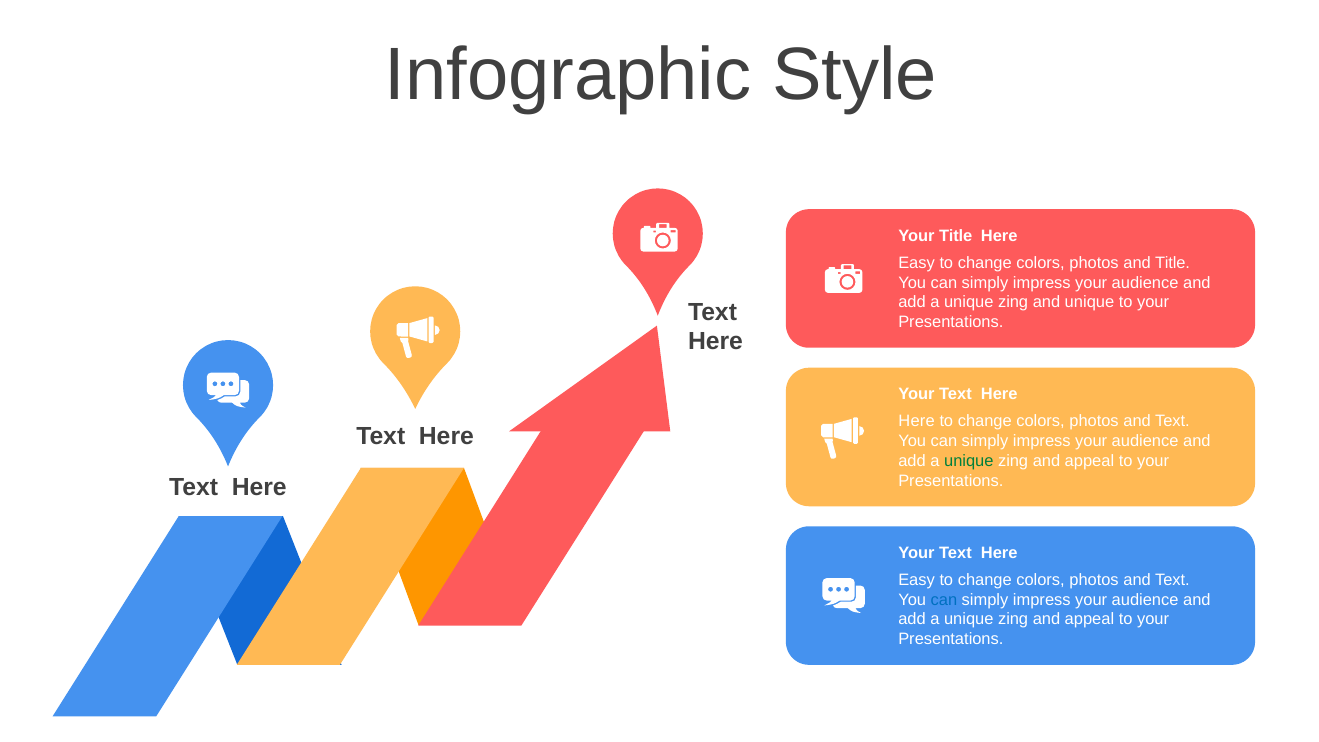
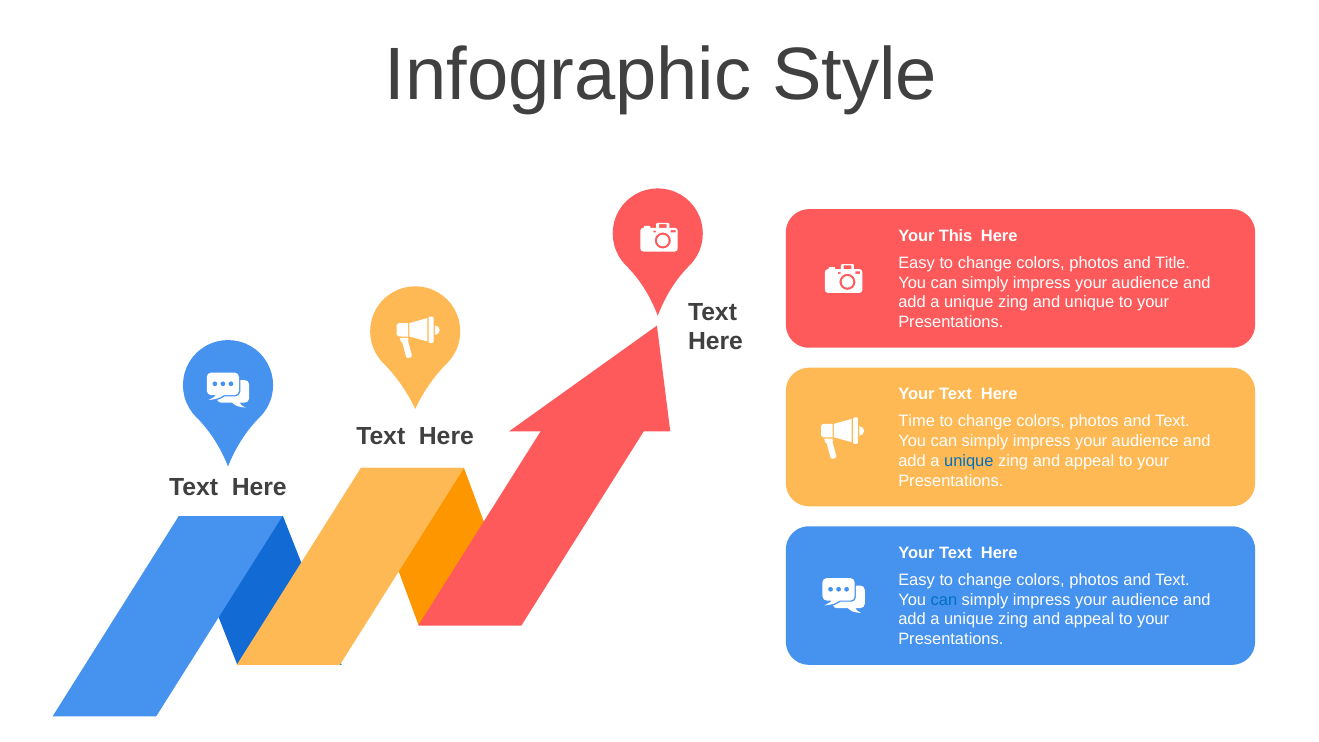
Your Title: Title -> This
Here at (917, 421): Here -> Time
unique at (969, 461) colour: green -> blue
